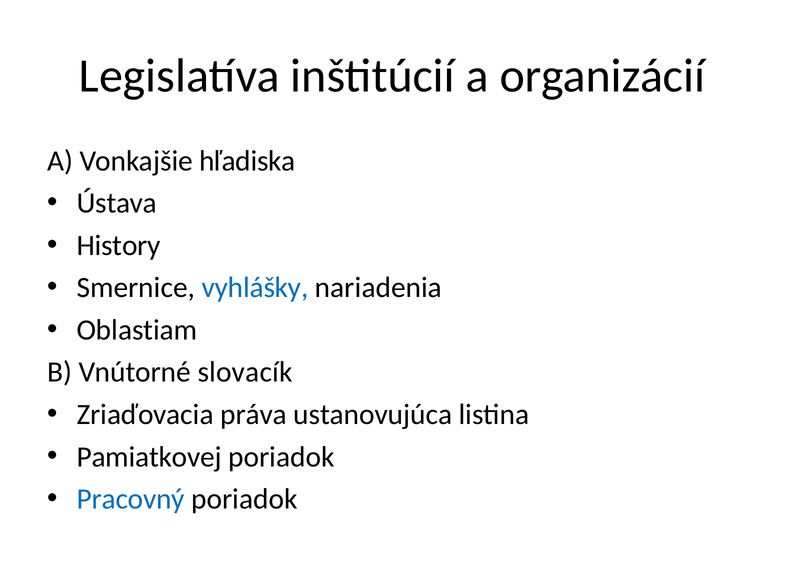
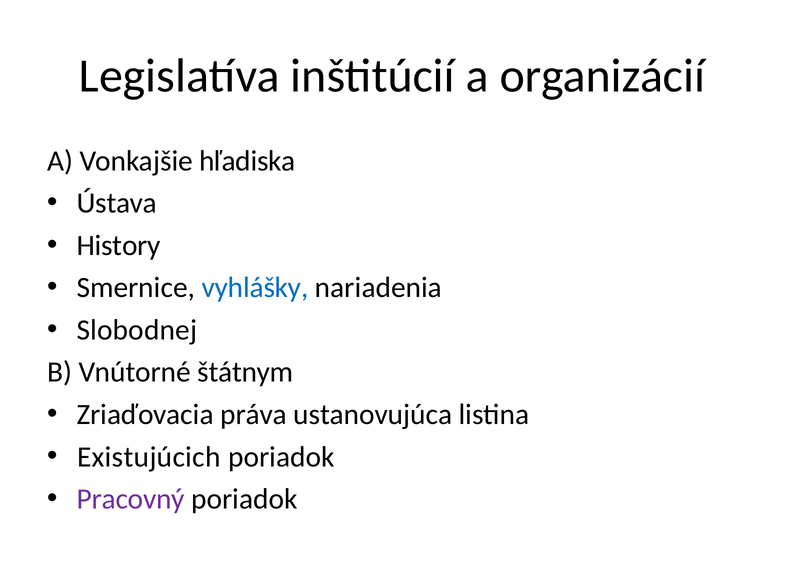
Oblastiam: Oblastiam -> Slobodnej
slovacík: slovacík -> štátnym
Pamiatkovej: Pamiatkovej -> Existujúcich
Pracovný colour: blue -> purple
